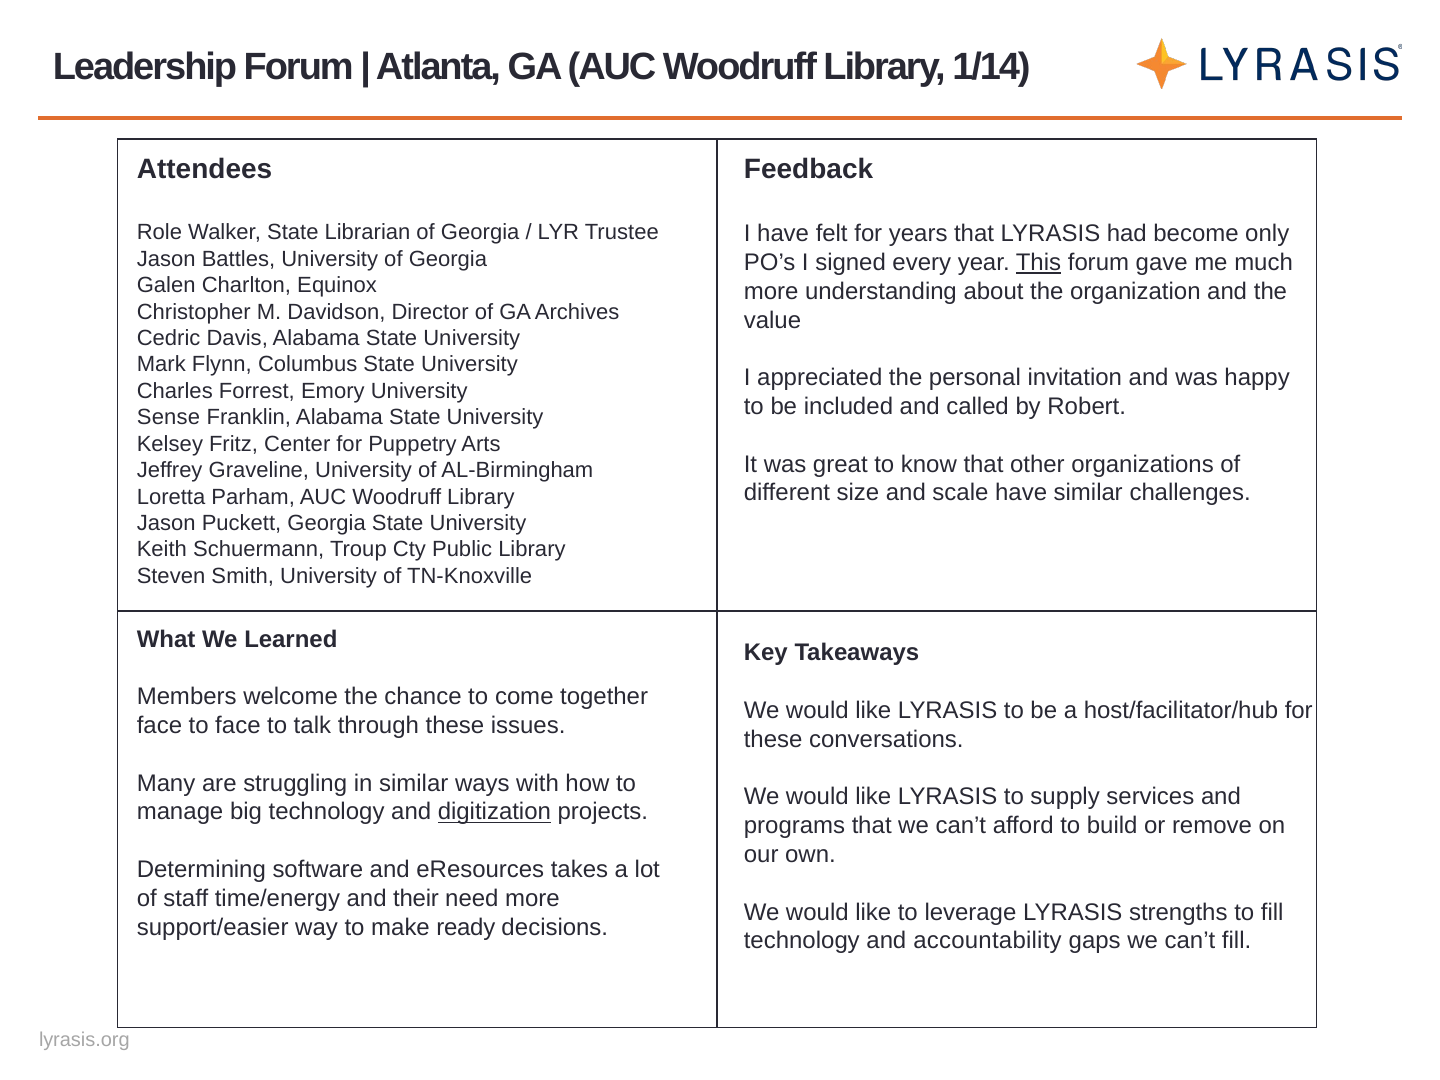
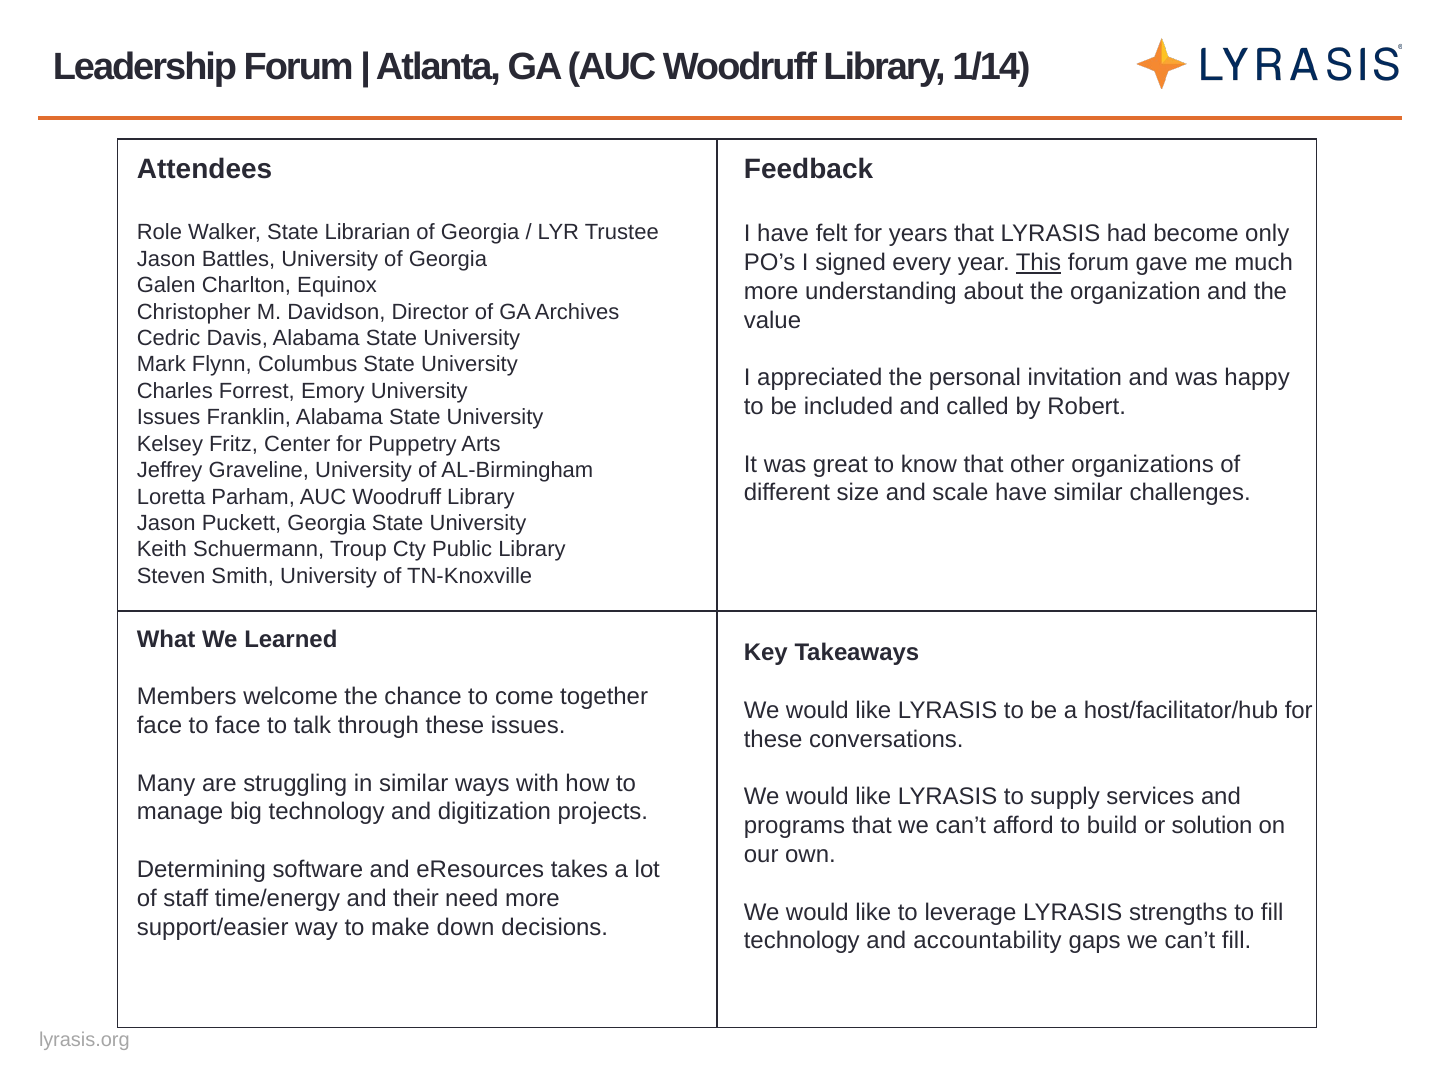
Sense at (169, 418): Sense -> Issues
digitization underline: present -> none
remove: remove -> solution
ready: ready -> down
